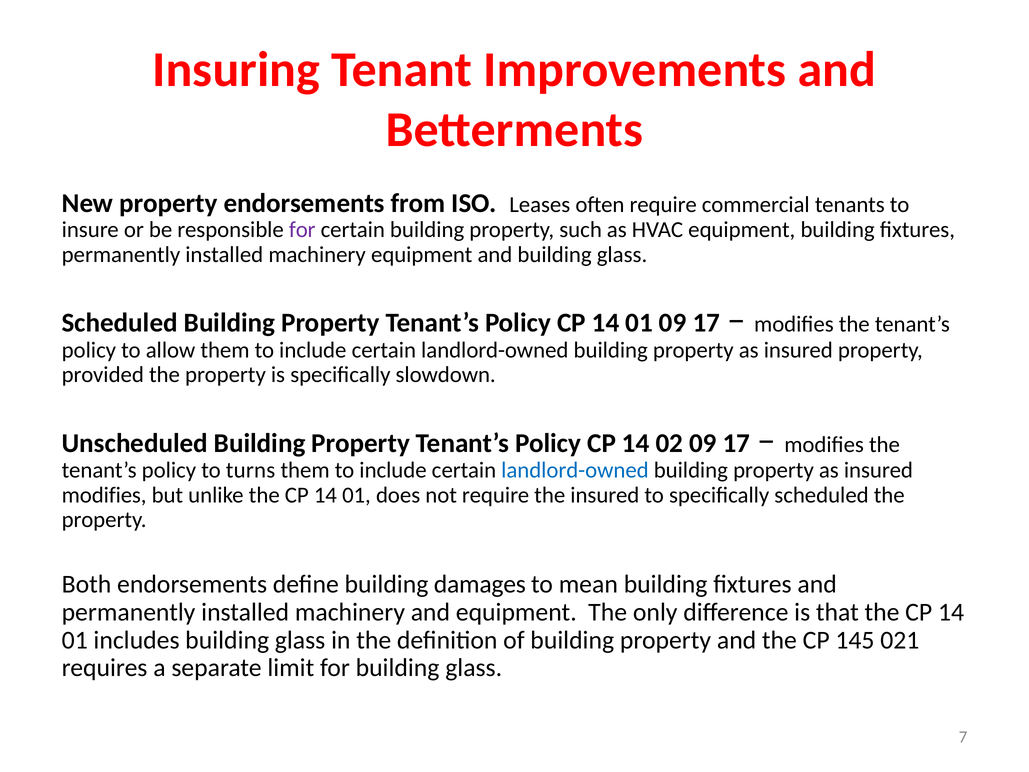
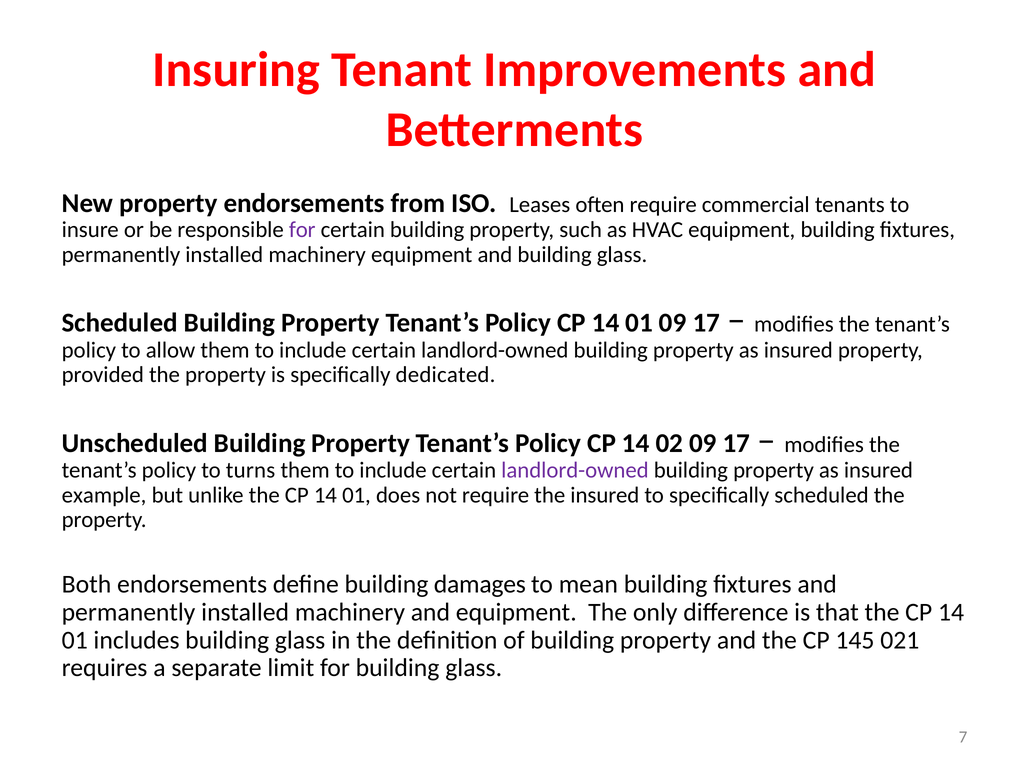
slowdown: slowdown -> dedicated
landlord-owned at (575, 470) colour: blue -> purple
modifies at (104, 495): modifies -> example
